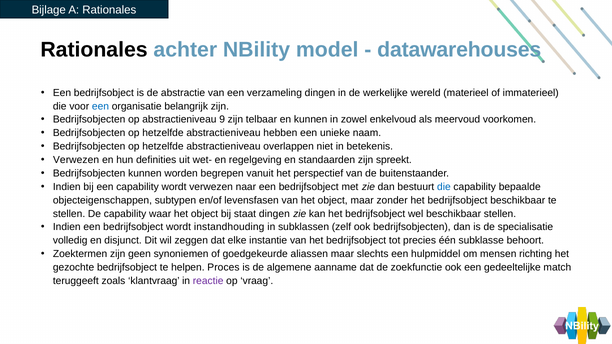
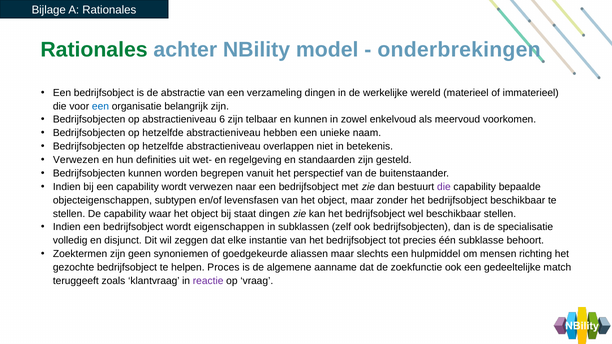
Rationales at (94, 50) colour: black -> green
datawarehouses: datawarehouses -> onderbrekingen
9: 9 -> 6
spreekt: spreekt -> gesteld
die at (444, 187) colour: blue -> purple
instandhouding: instandhouding -> eigenschappen
